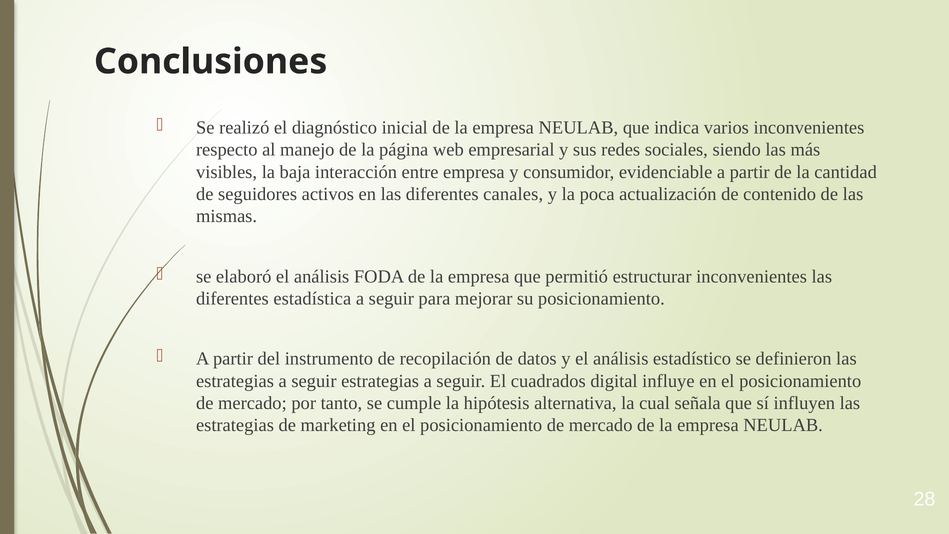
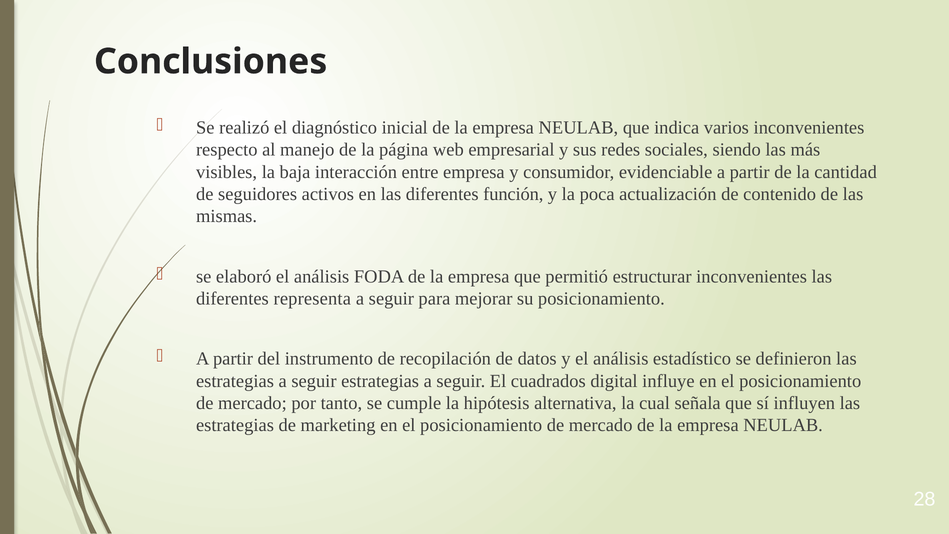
canales: canales -> función
estadística: estadística -> representa
